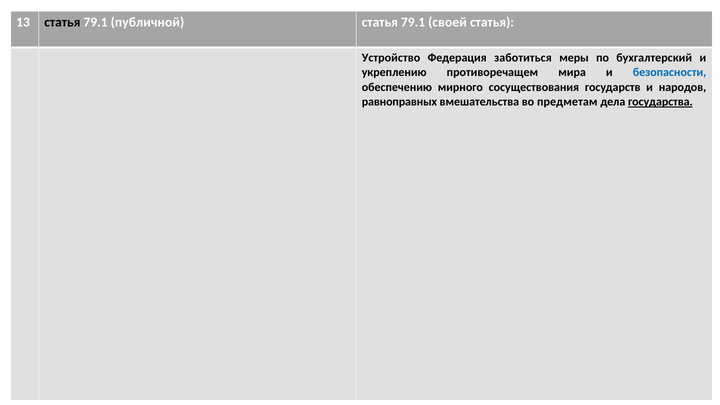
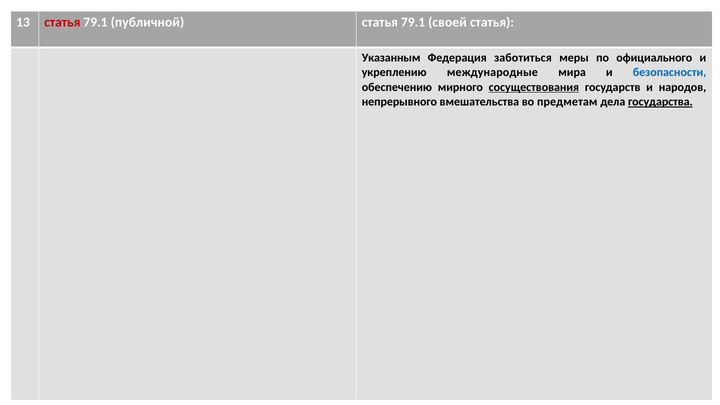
статья at (62, 22) colour: black -> red
Устройство: Устройство -> Указанным
бухгалтерский: бухгалтерский -> официального
противоречащем: противоречащем -> международные
сосуществования underline: none -> present
равноправных: равноправных -> непрерывного
